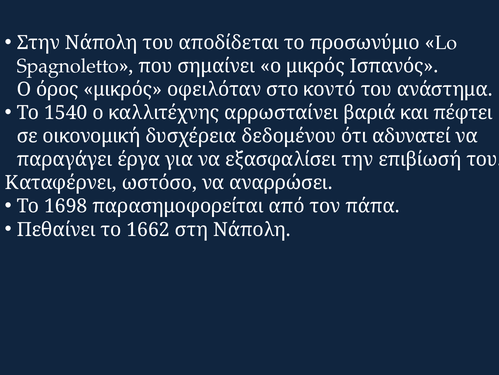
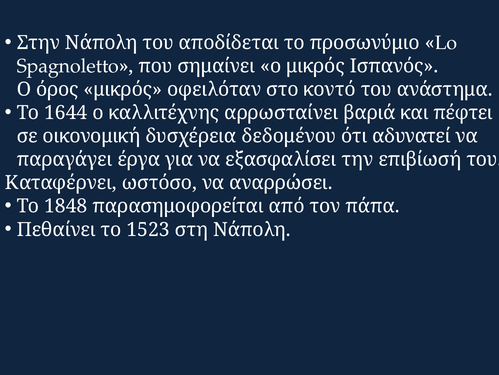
1540: 1540 -> 1644
1698: 1698 -> 1848
1662: 1662 -> 1523
